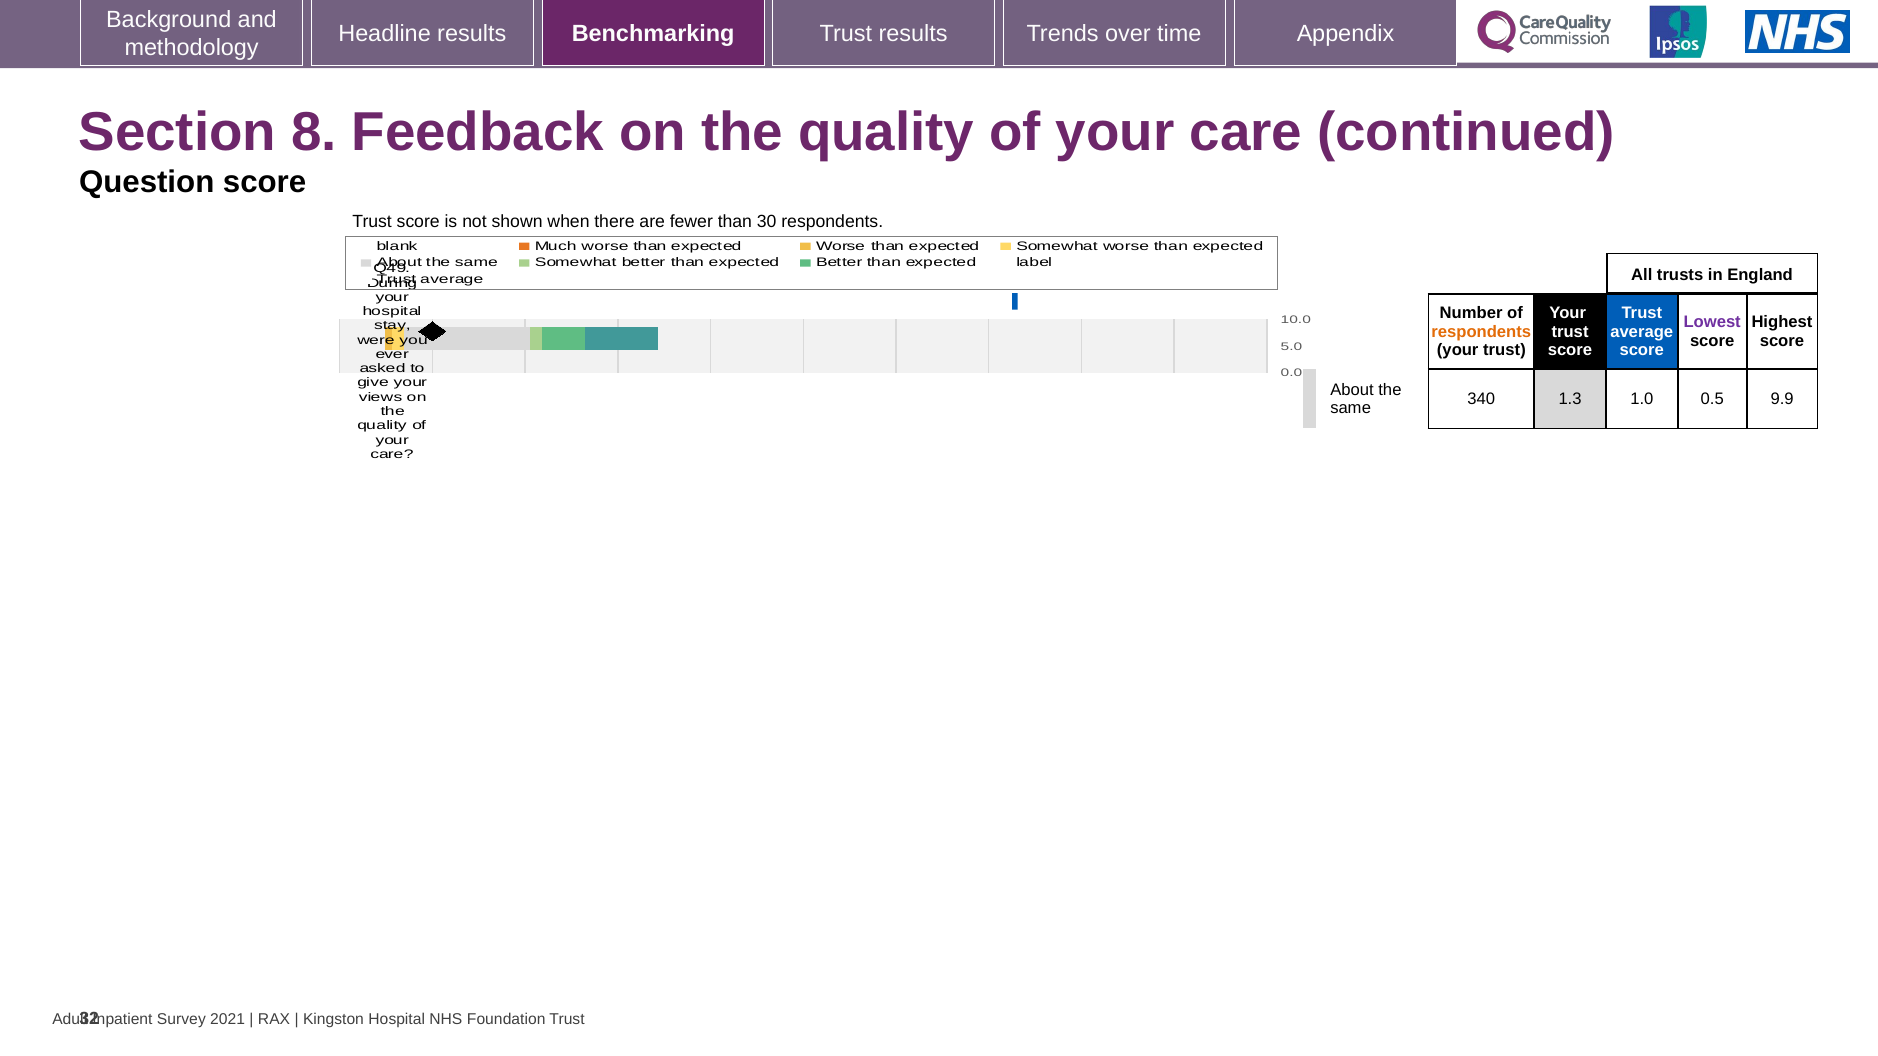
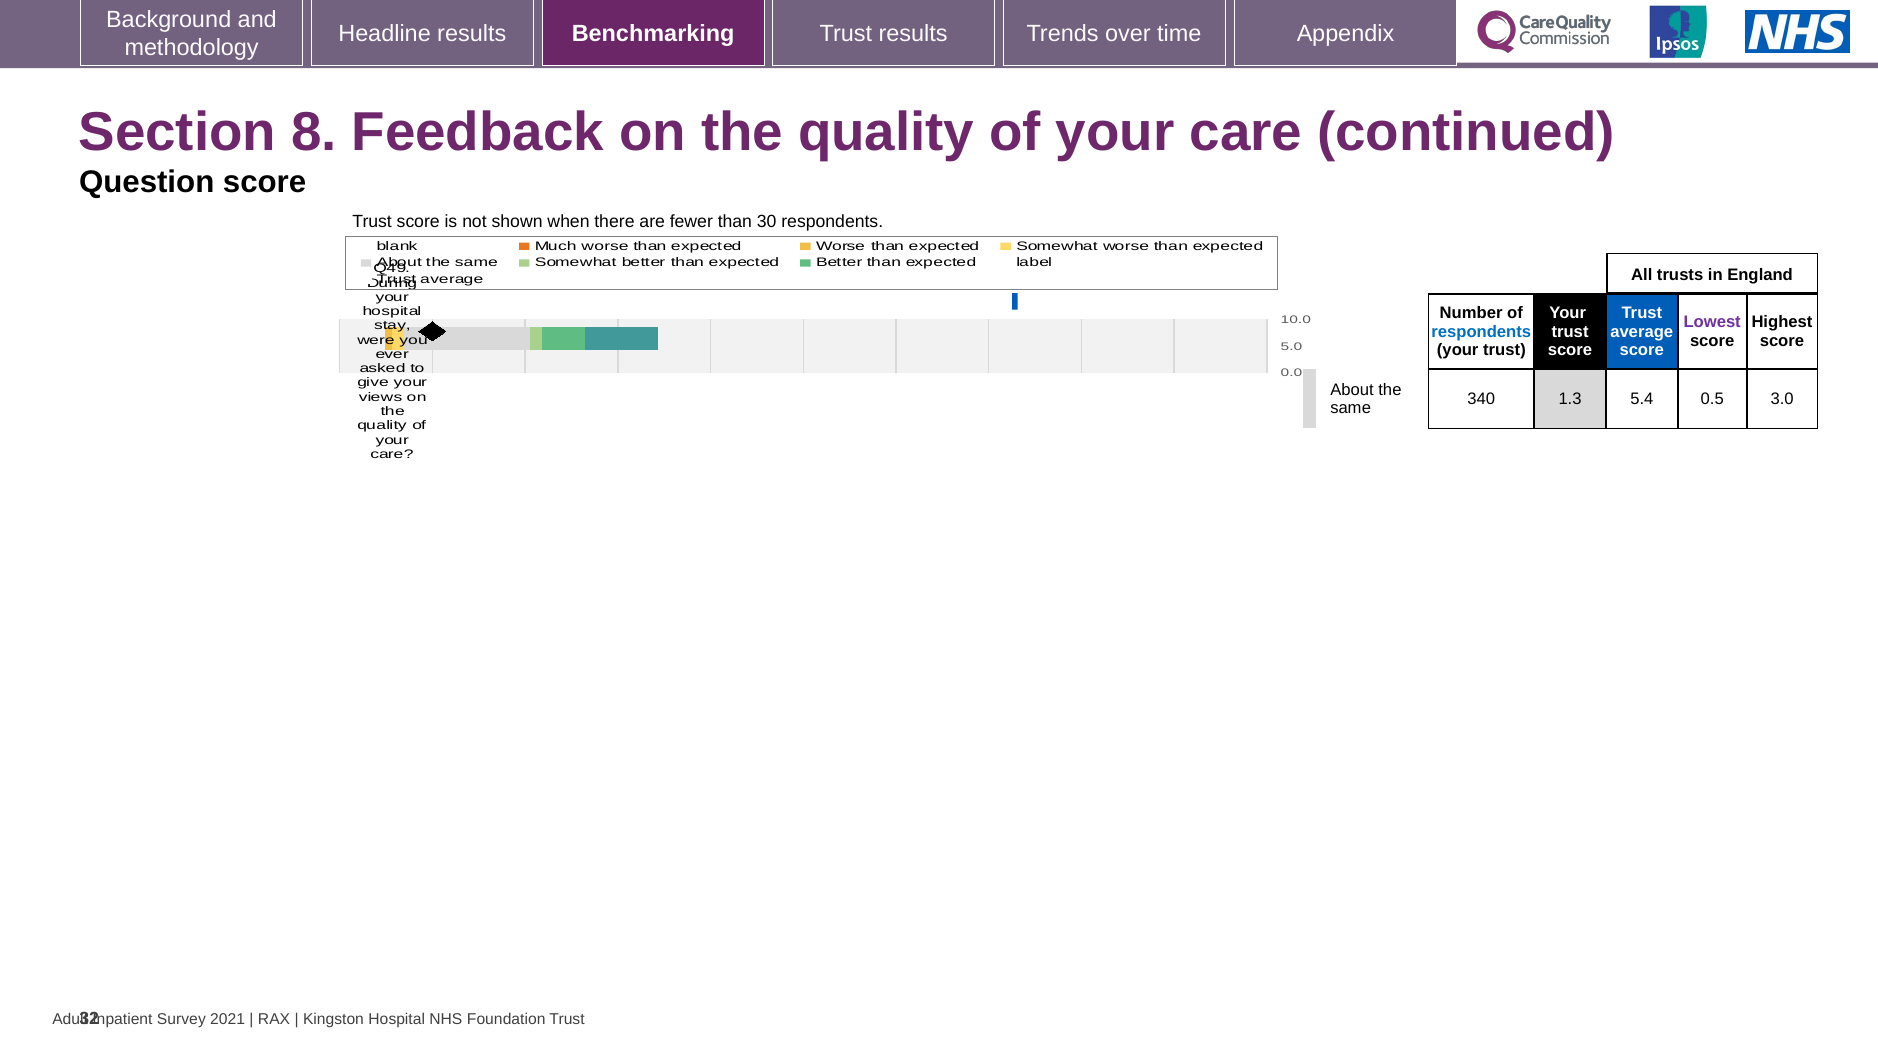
respondents at (1481, 332) colour: orange -> blue
1.0: 1.0 -> 5.4
9.9: 9.9 -> 3.0
